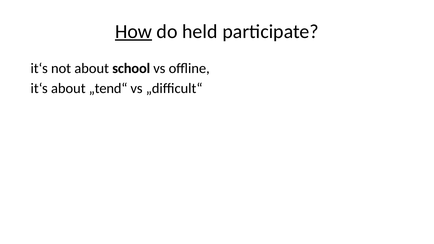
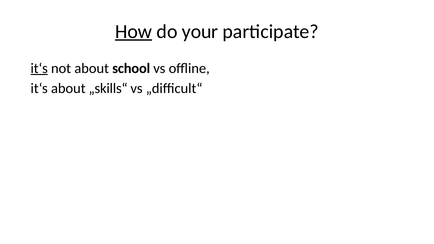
held: held -> your
it‘s at (39, 68) underline: none -> present
„tend“: „tend“ -> „skills“
